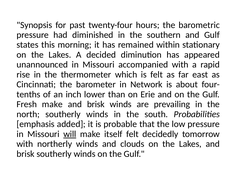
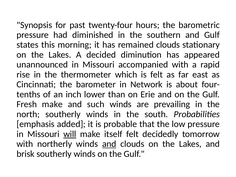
remained within: within -> clouds
brisk at (96, 104): brisk -> such
and at (109, 144) underline: none -> present
